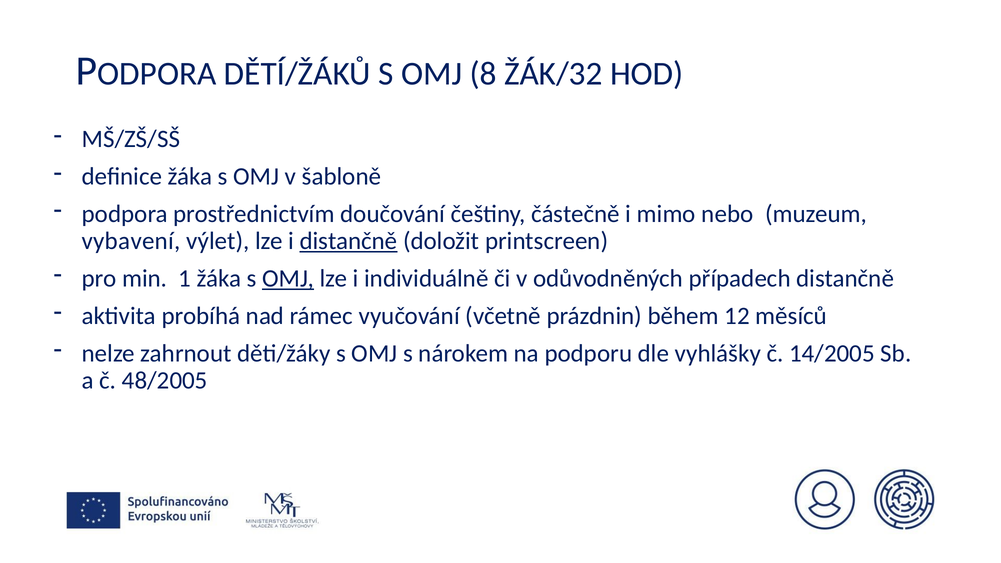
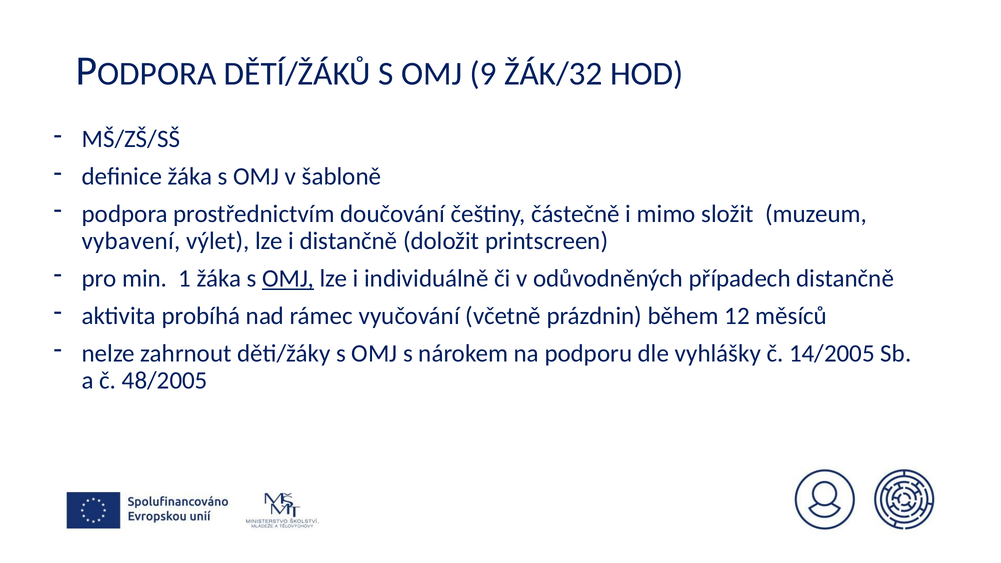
8: 8 -> 9
nebo: nebo -> složit
distančně at (349, 241) underline: present -> none
